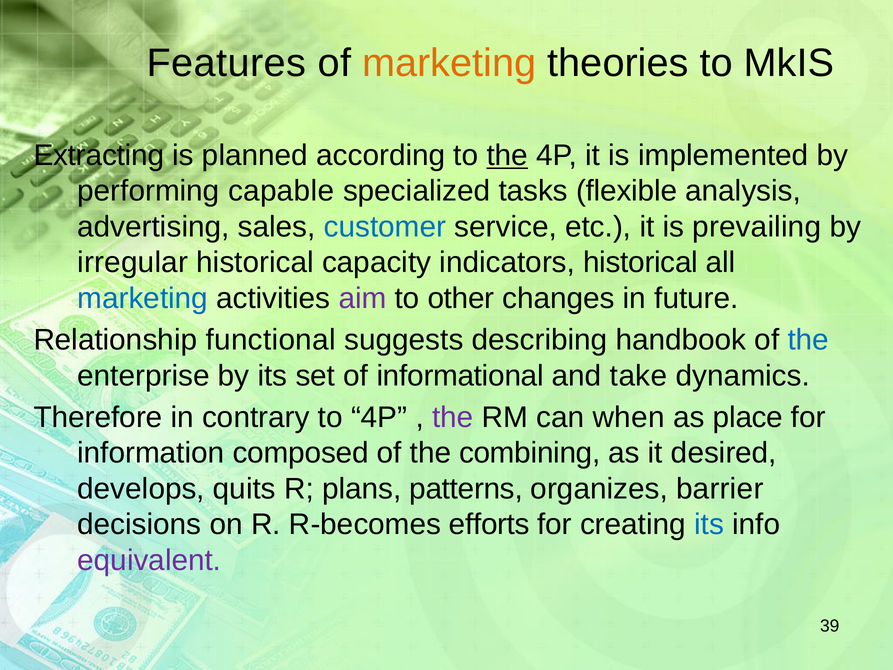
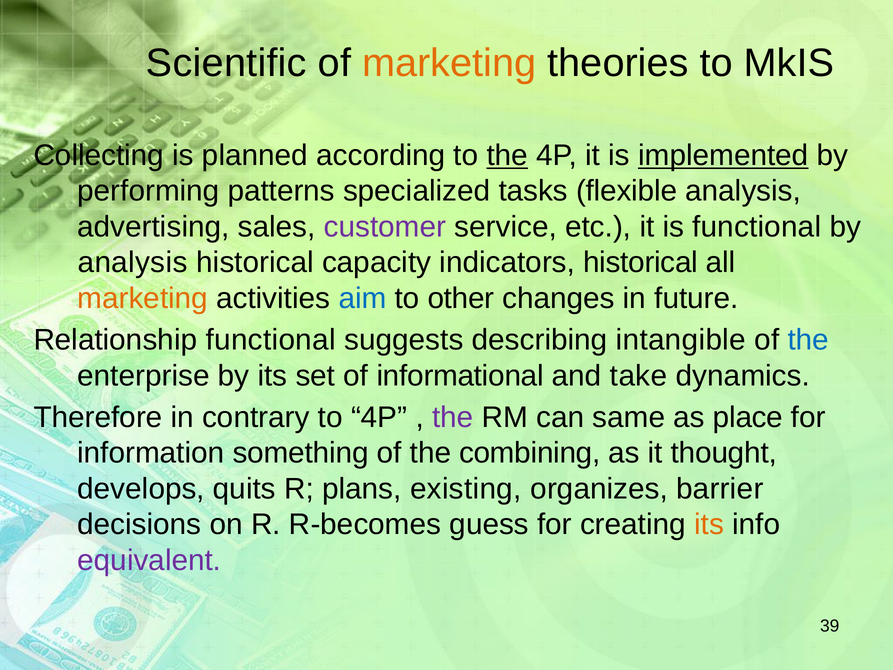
Features: Features -> Scientific
Extracting: Extracting -> Collecting
implemented underline: none -> present
capable: capable -> patterns
customer colour: blue -> purple
is prevailing: prevailing -> functional
irregular at (133, 263): irregular -> analysis
marketing at (143, 298) colour: blue -> orange
aim colour: purple -> blue
handbook: handbook -> intangible
when: when -> same
composed: composed -> something
desired: desired -> thought
patterns: patterns -> existing
efforts: efforts -> guess
its at (709, 524) colour: blue -> orange
